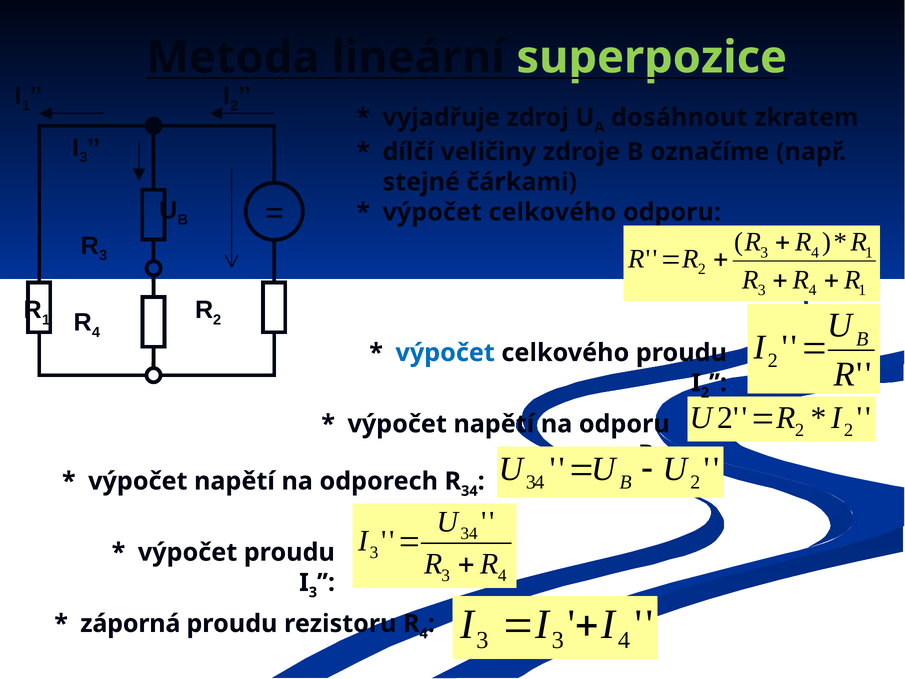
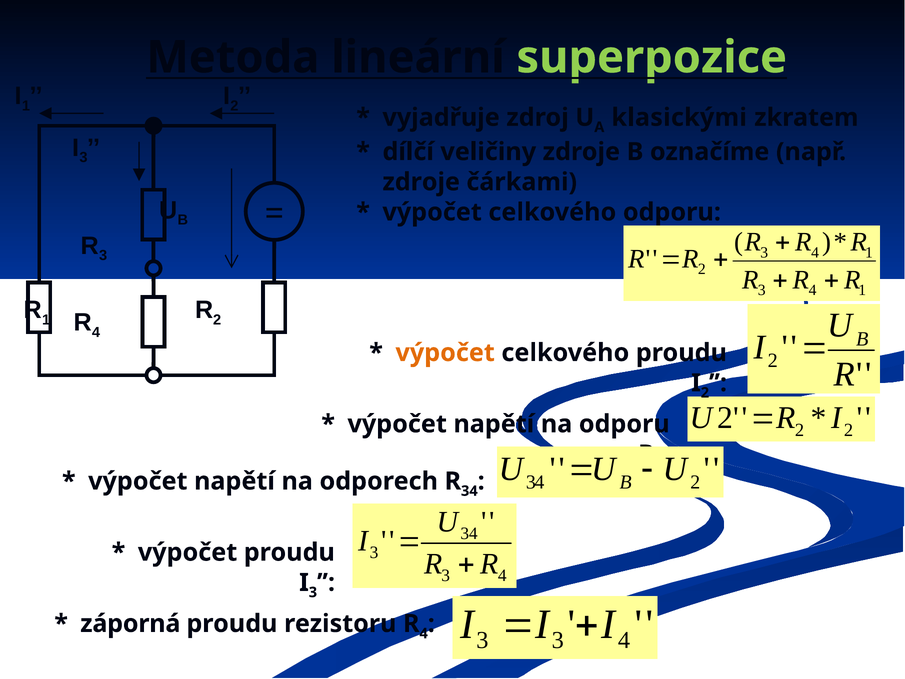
dosáhnout: dosáhnout -> klasickými
stejné at (421, 182): stejné -> zdroje
výpočet at (445, 353) colour: blue -> orange
